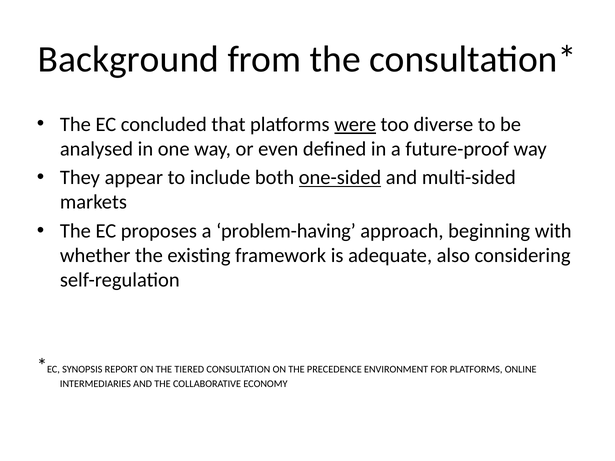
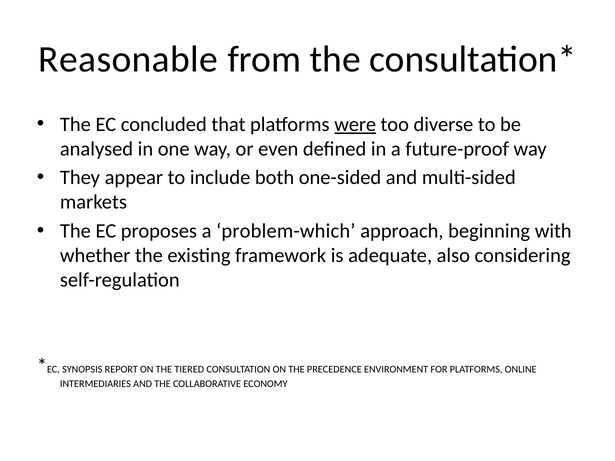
Background: Background -> Reasonable
one-sided underline: present -> none
problem-having: problem-having -> problem-which
